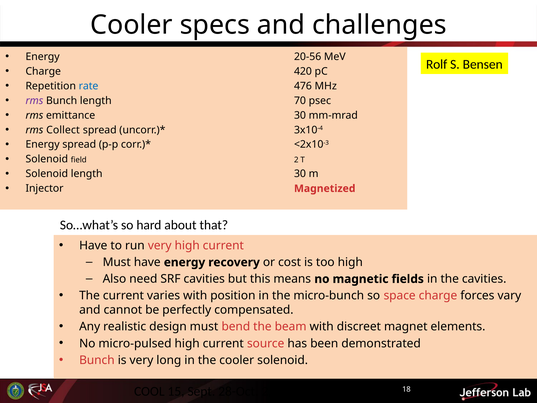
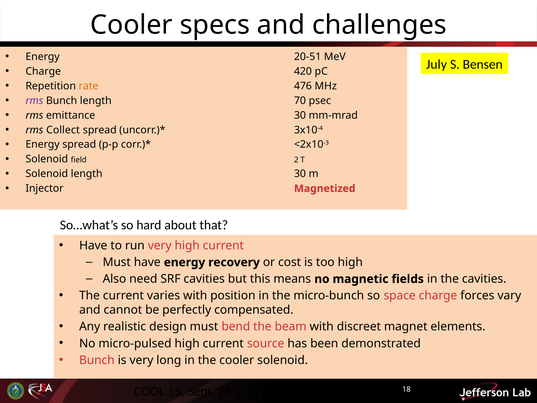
20-56: 20-56 -> 20-51
Rolf: Rolf -> July
rate colour: blue -> orange
